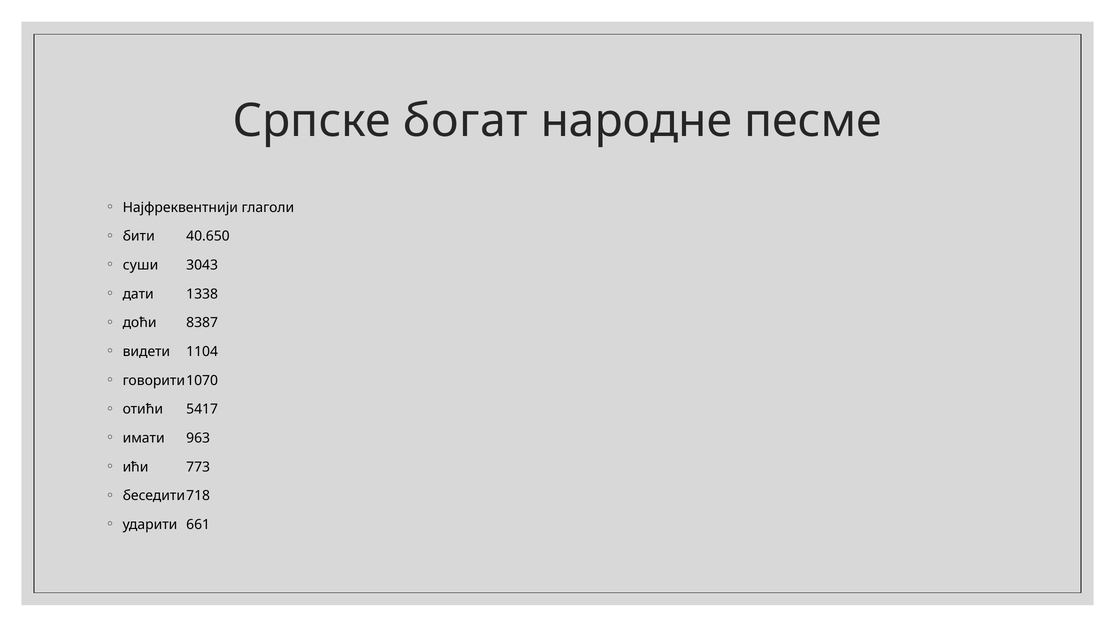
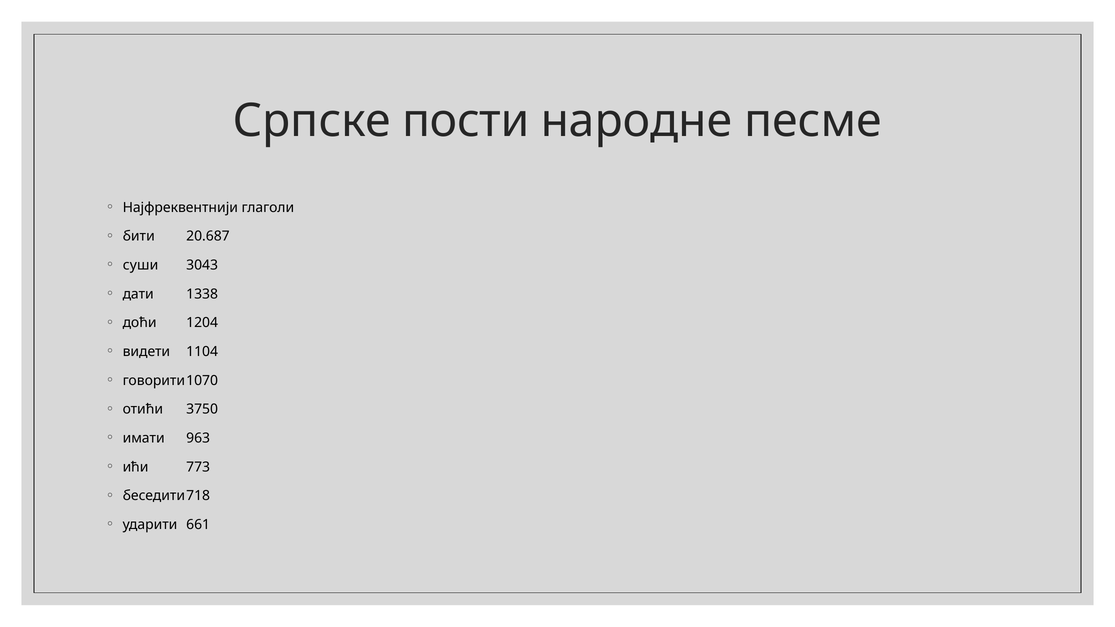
богат: богат -> пости
40.650: 40.650 -> 20.687
8387: 8387 -> 1204
5417: 5417 -> 3750
